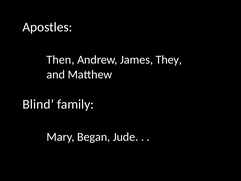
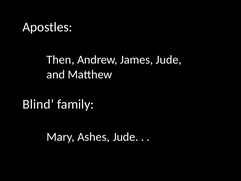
James They: They -> Jude
Began: Began -> Ashes
